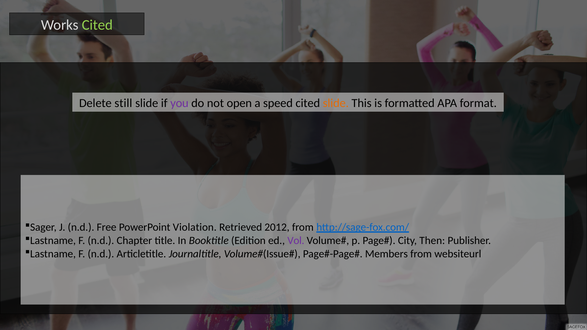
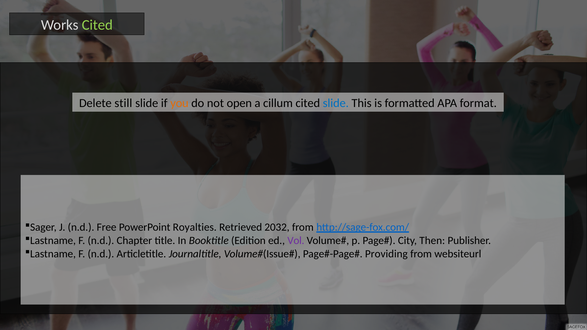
you colour: purple -> orange
speed: speed -> cillum
slide at (336, 103) colour: orange -> blue
Violation: Violation -> Royalties
2012: 2012 -> 2032
Members: Members -> Providing
